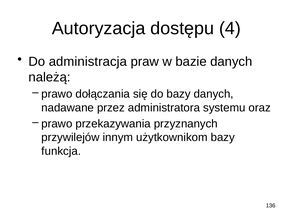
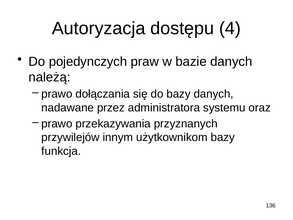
administracja: administracja -> pojedynczych
